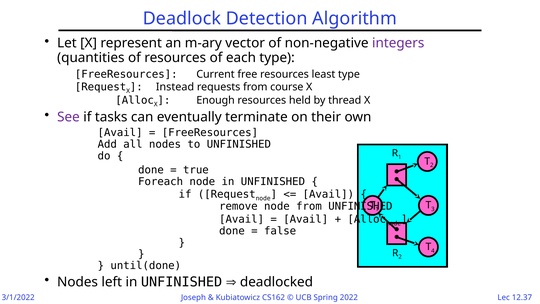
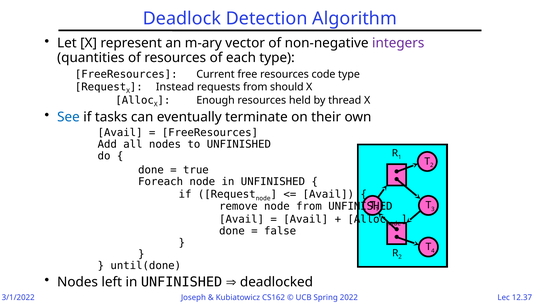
least: least -> code
course: course -> should
See colour: purple -> blue
